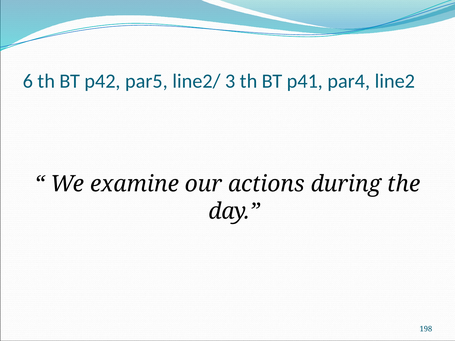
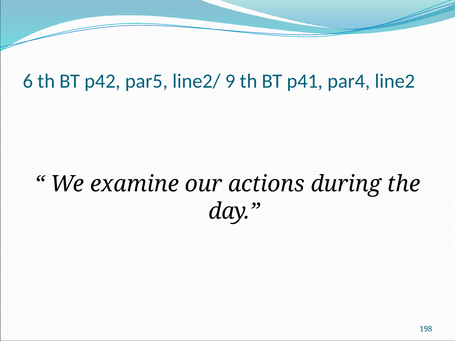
3: 3 -> 9
